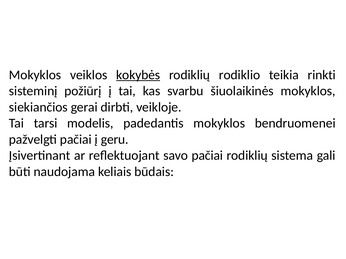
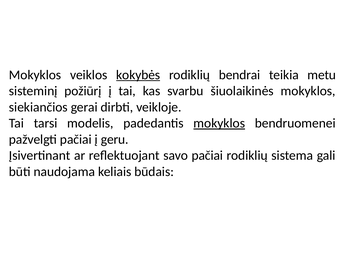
rodiklio: rodiklio -> bendrai
rinkti: rinkti -> metu
mokyklos at (219, 123) underline: none -> present
